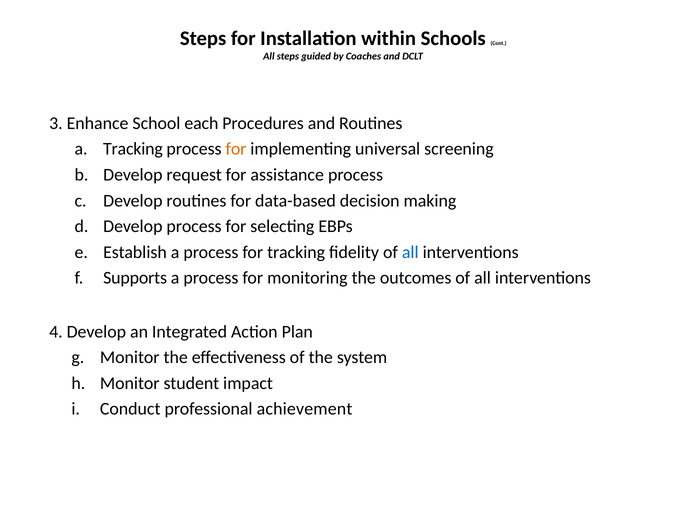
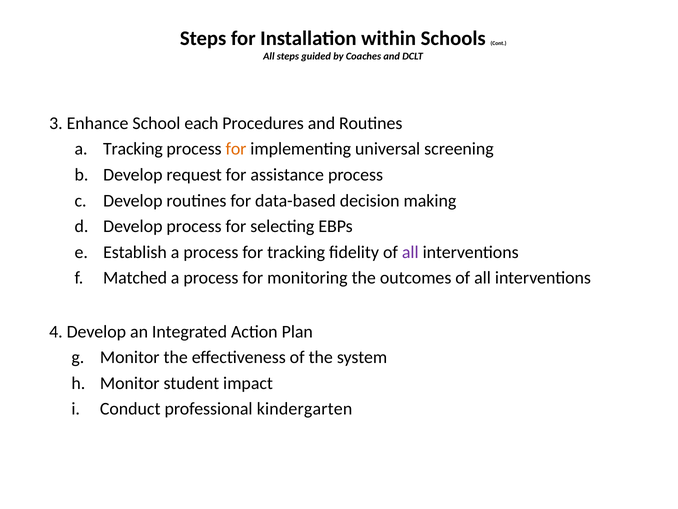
all at (410, 252) colour: blue -> purple
Supports: Supports -> Matched
achievement: achievement -> kindergarten
